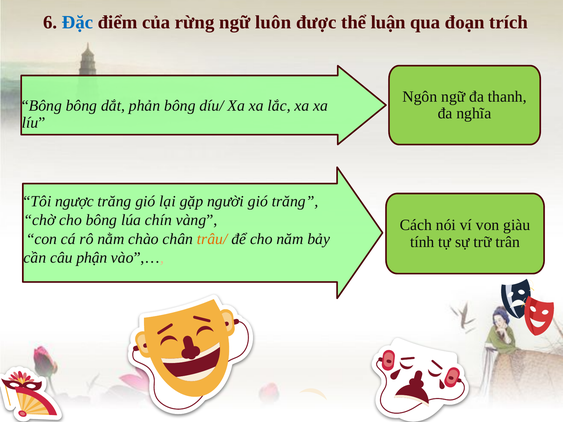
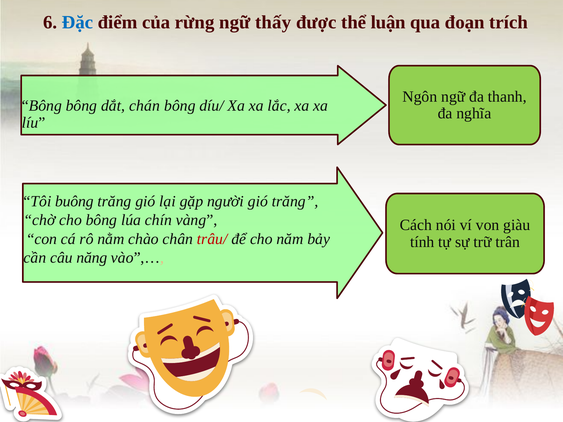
luôn: luôn -> thấy
phản: phản -> chán
ngược: ngược -> buông
trâu/ colour: orange -> red
phận: phận -> năng
